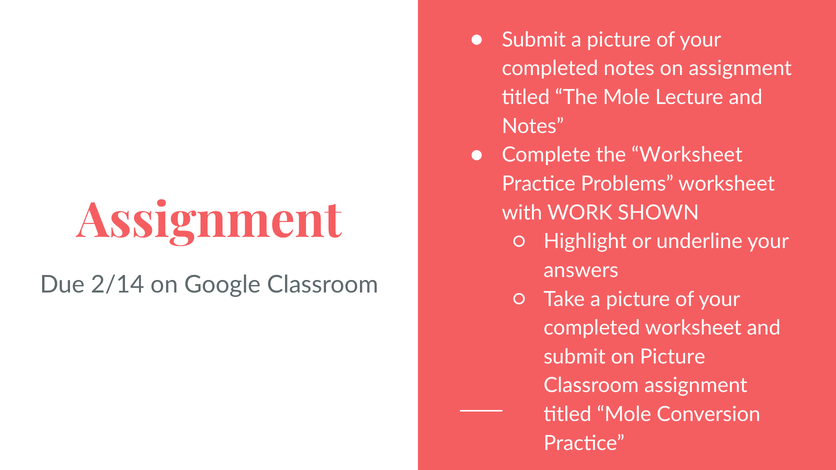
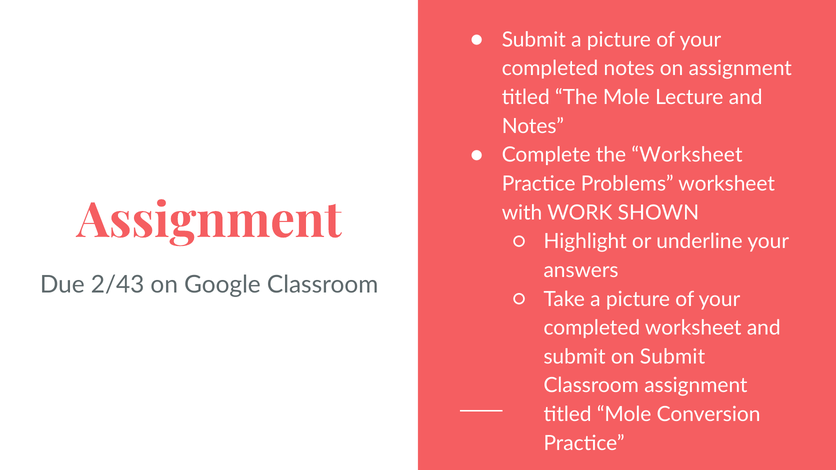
2/14: 2/14 -> 2/43
on Picture: Picture -> Submit
